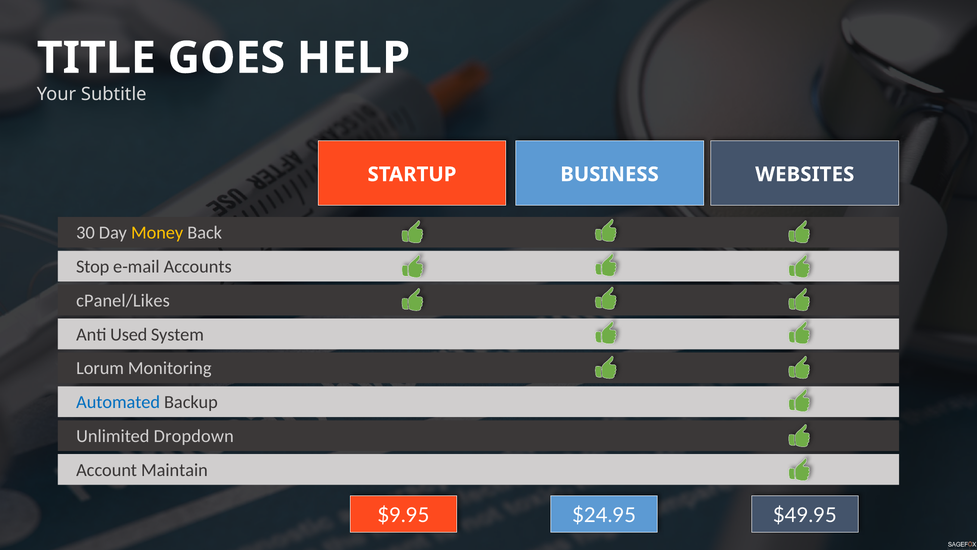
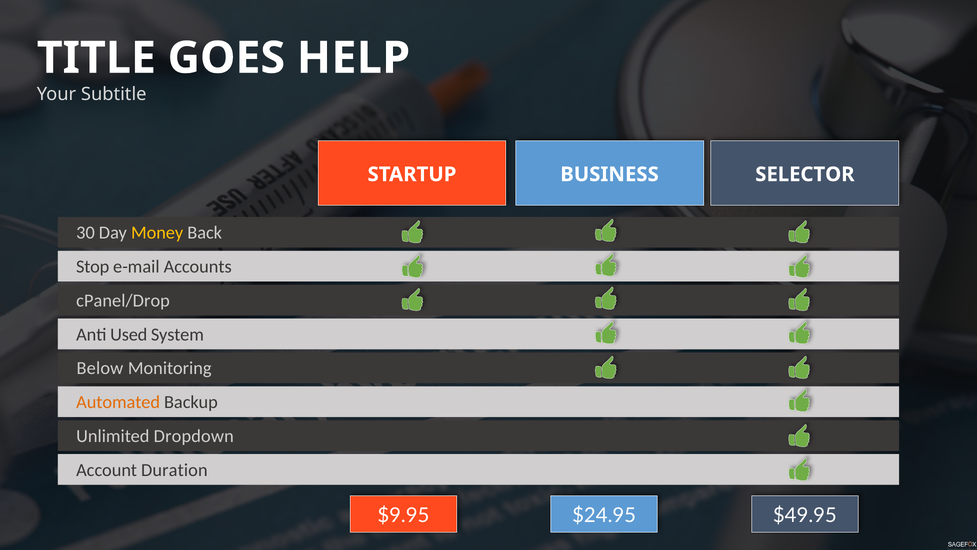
WEBSITES: WEBSITES -> SELECTOR
cPanel/Likes: cPanel/Likes -> cPanel/Drop
Lorum: Lorum -> Below
Automated colour: blue -> orange
Maintain: Maintain -> Duration
